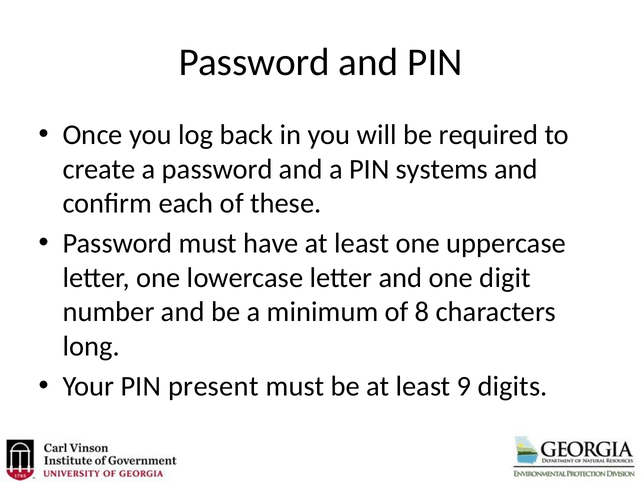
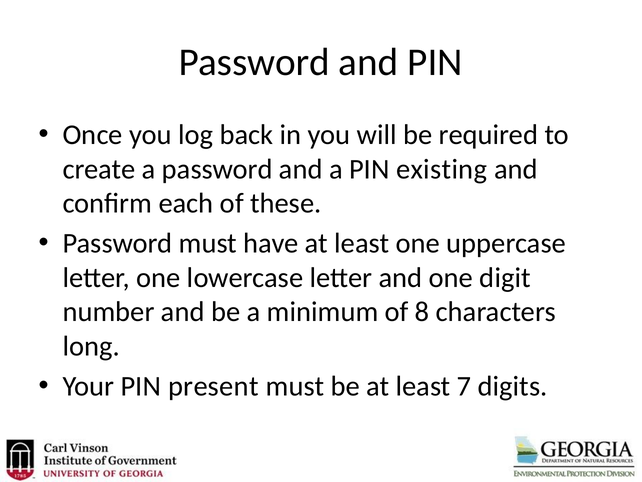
systems: systems -> existing
9: 9 -> 7
